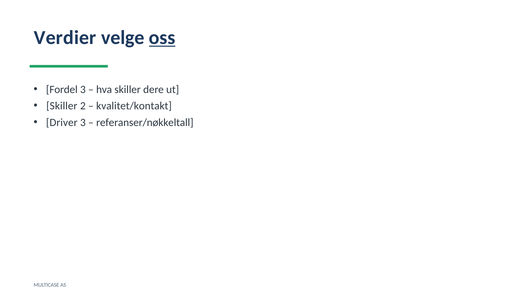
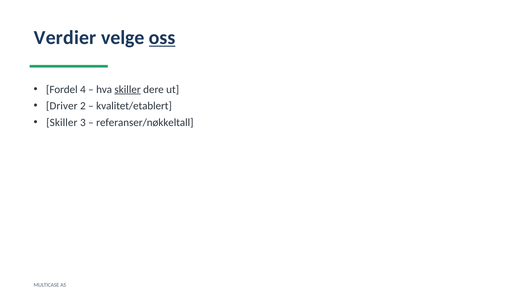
Fordel 3: 3 -> 4
skiller at (128, 90) underline: none -> present
Skiller at (62, 106): Skiller -> Driver
kvalitet/kontakt: kvalitet/kontakt -> kvalitet/etablert
Driver at (62, 123): Driver -> Skiller
